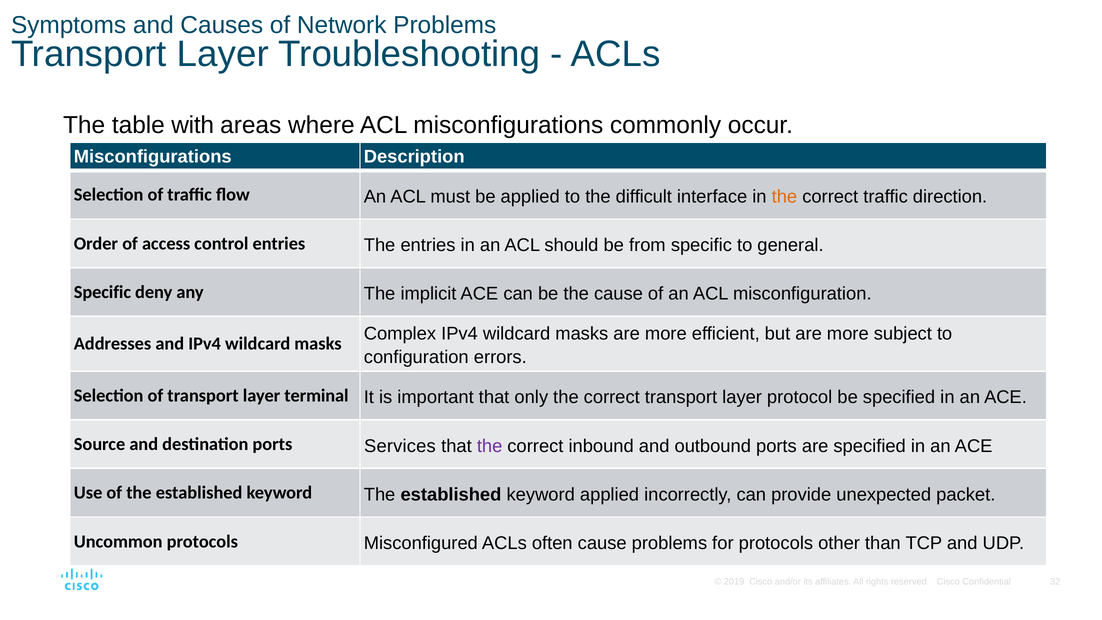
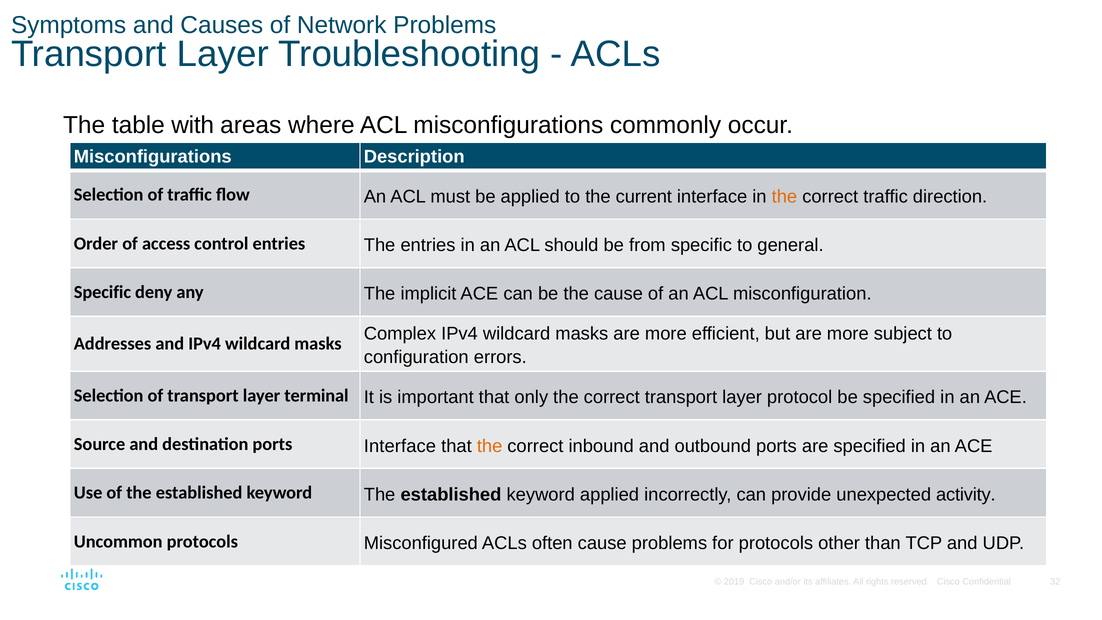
difficult: difficult -> current
ports Services: Services -> Interface
the at (490, 446) colour: purple -> orange
packet: packet -> activity
